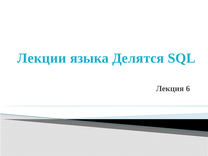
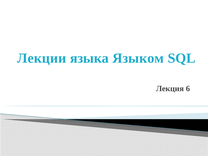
Делятся: Делятся -> Языком
